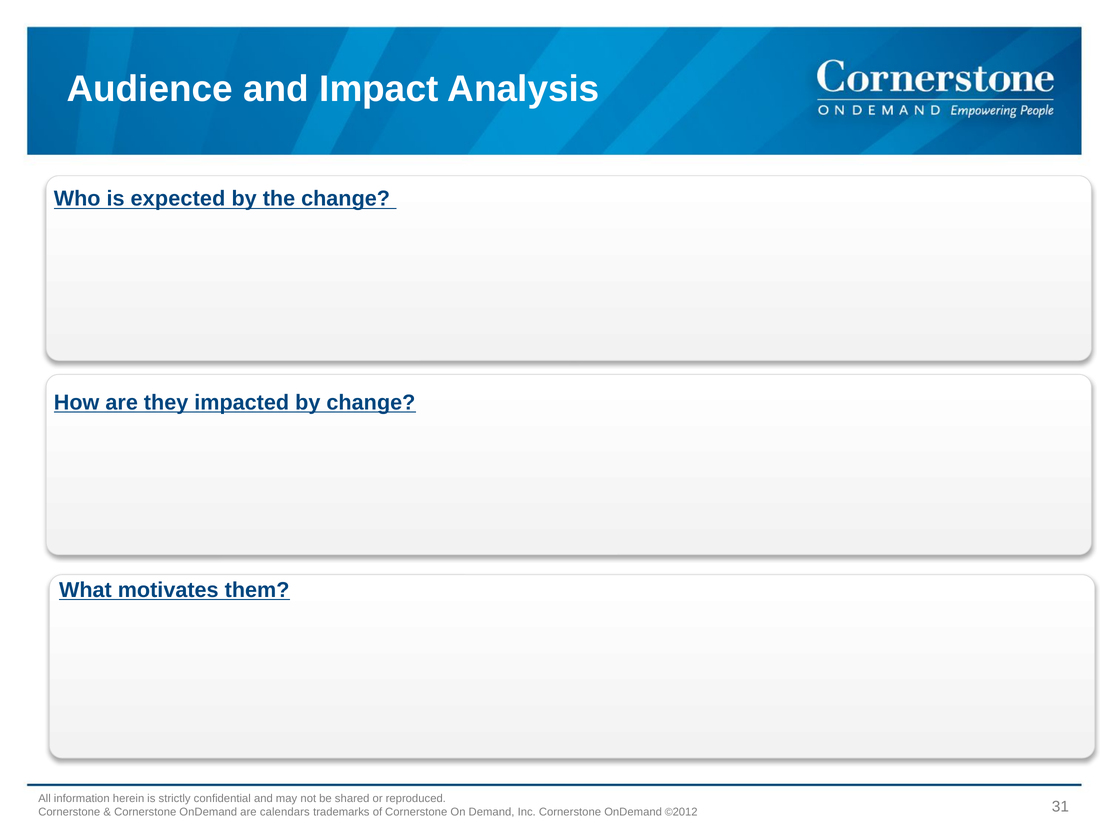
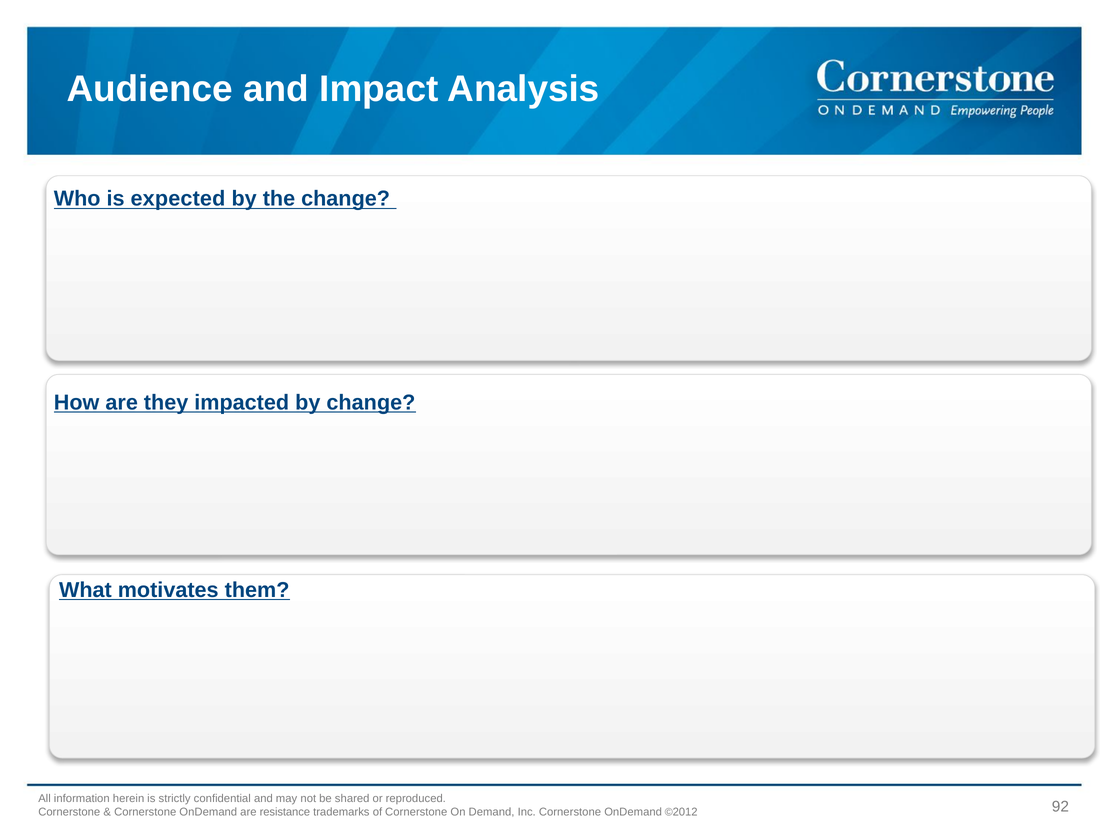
calendars: calendars -> resistance
31: 31 -> 92
